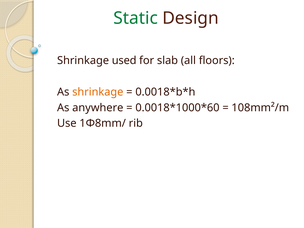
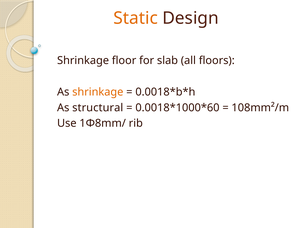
Static colour: green -> orange
used: used -> floor
anywhere: anywhere -> structural
